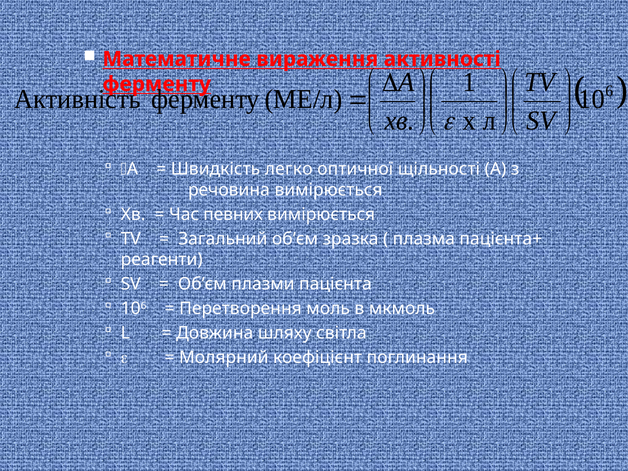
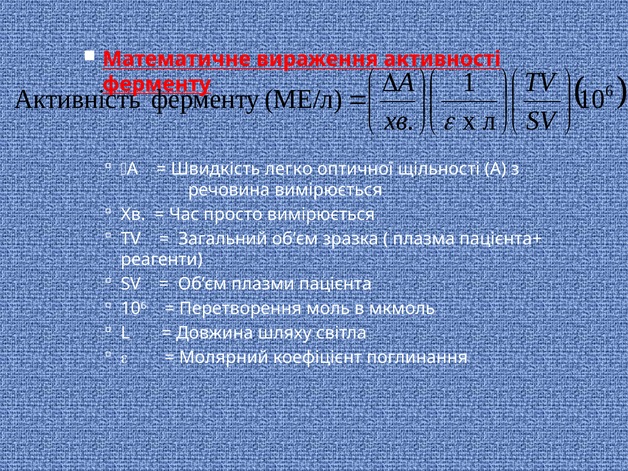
певних: певних -> просто
